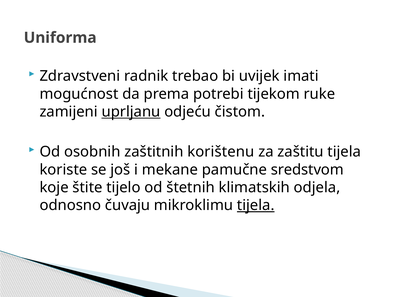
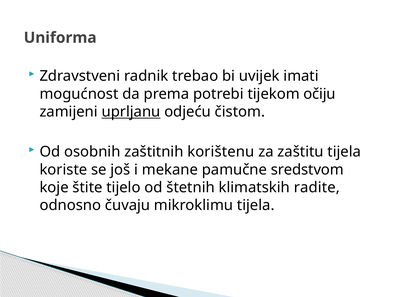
ruke: ruke -> očiju
odjela: odjela -> radite
tijela at (256, 205) underline: present -> none
